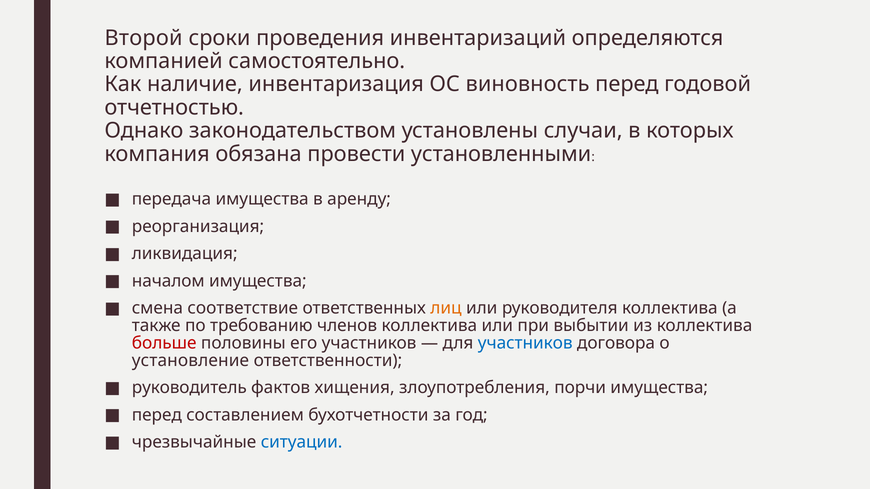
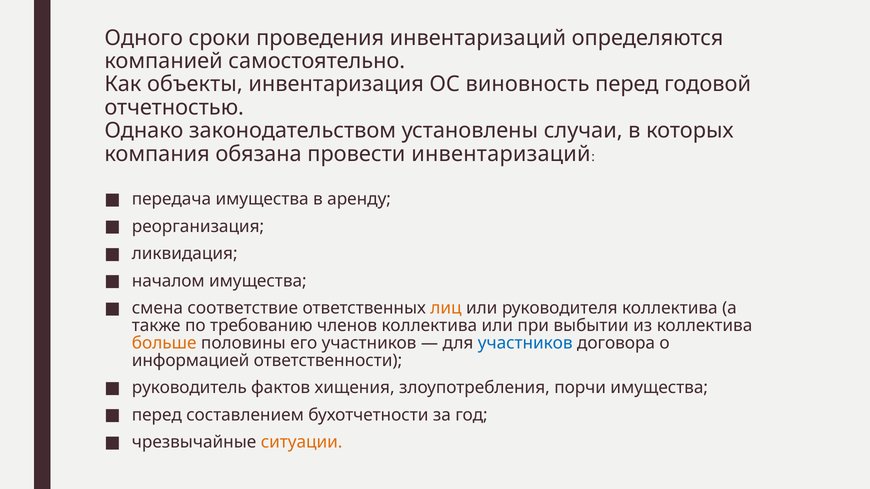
Второй: Второй -> Одного
наличие: наличие -> объекты
провести установленными: установленными -> инвентаризаций
больше colour: red -> orange
установление: установление -> информацией
ситуации colour: blue -> orange
